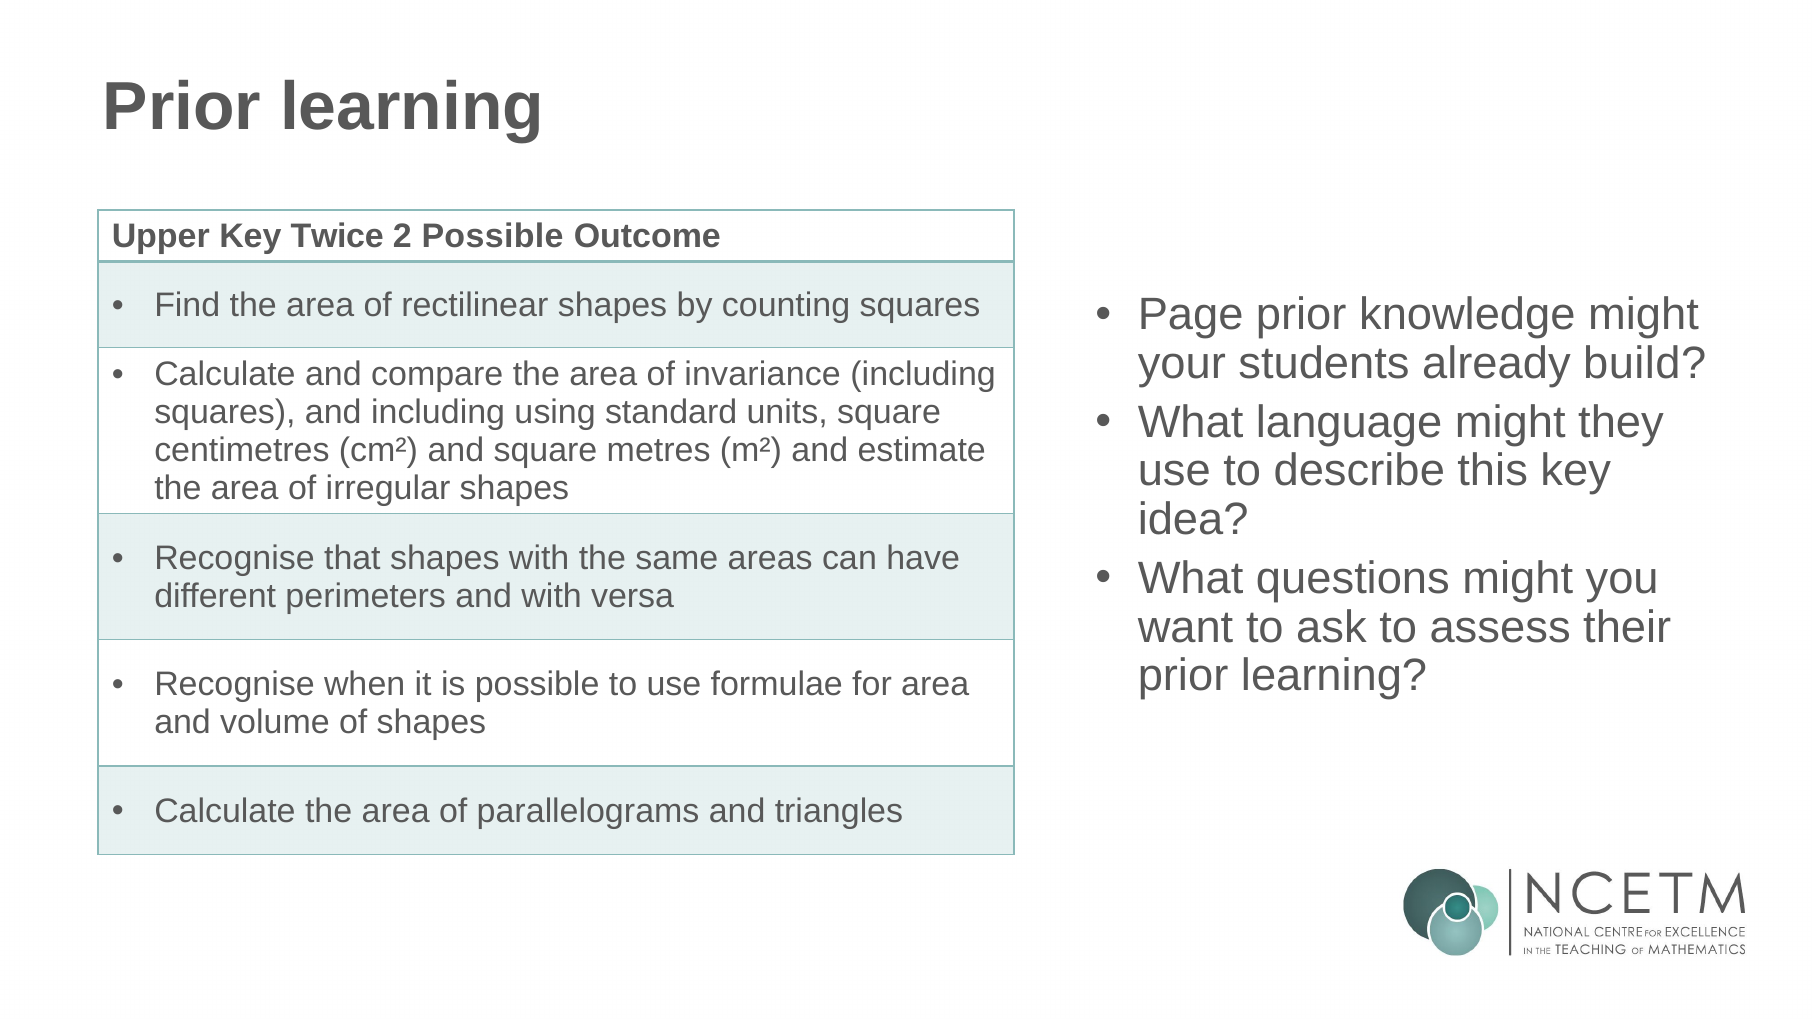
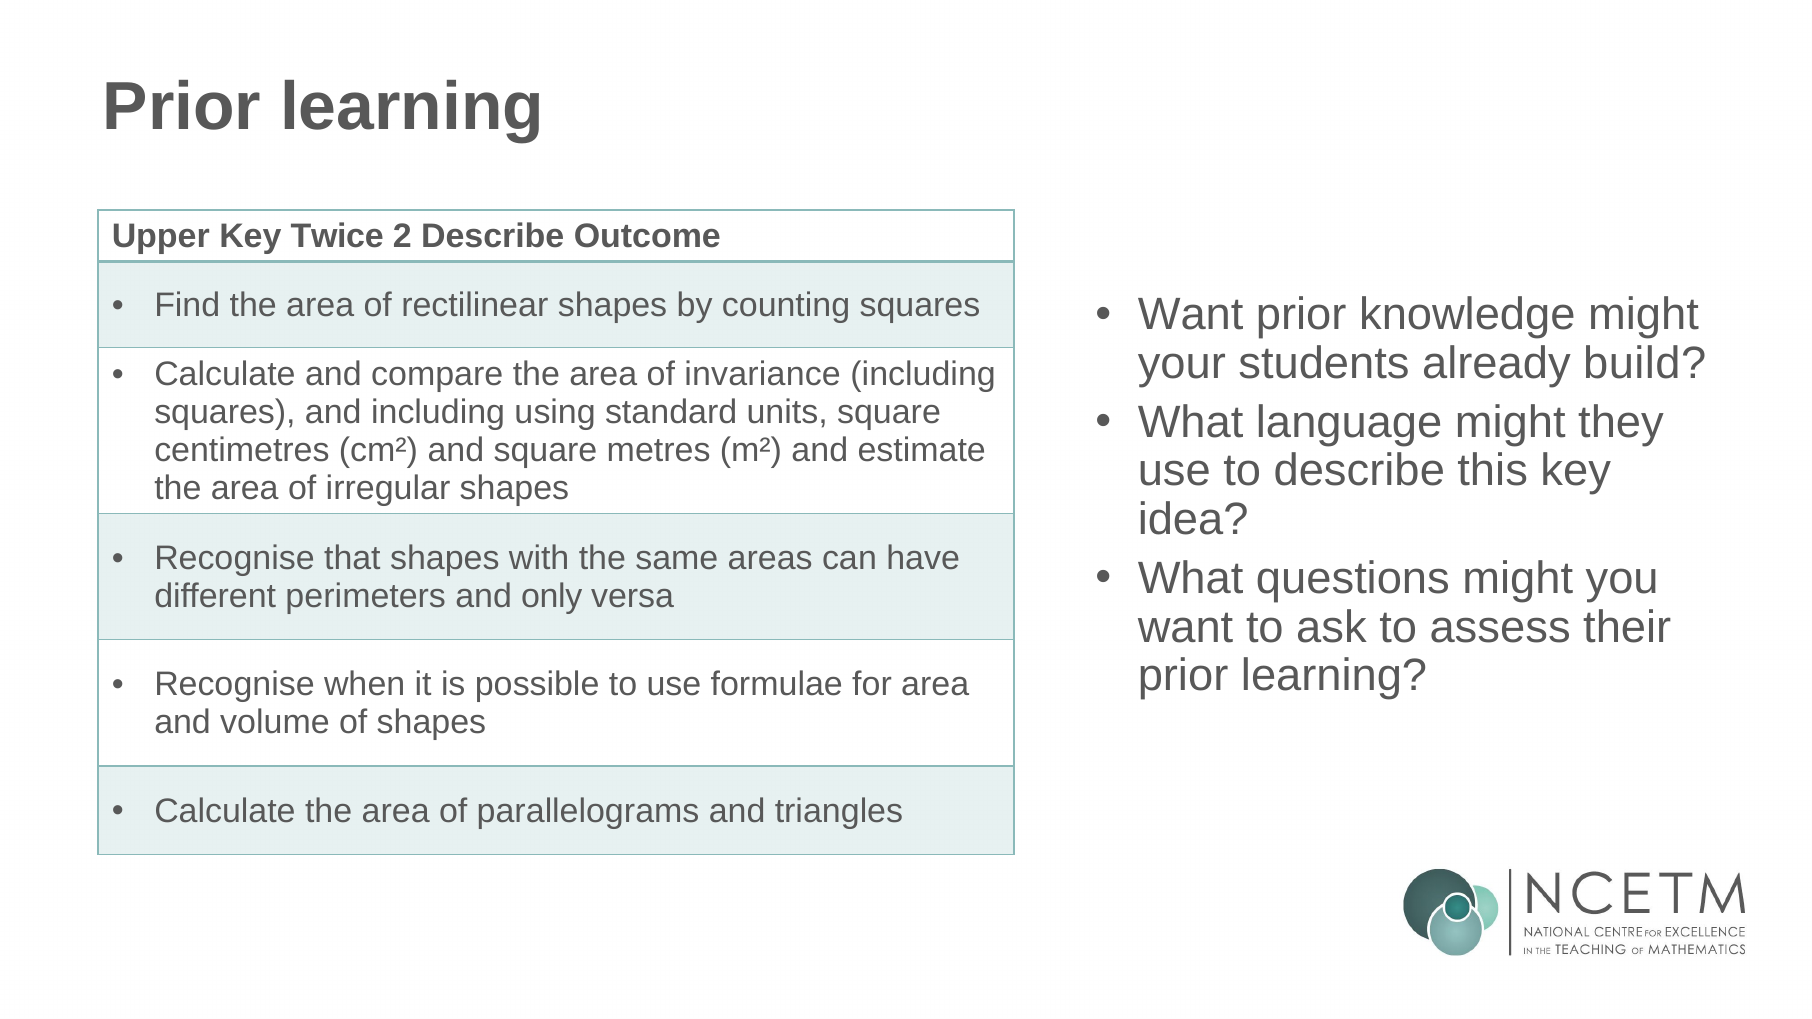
2 Possible: Possible -> Describe
Page at (1191, 315): Page -> Want
and with: with -> only
